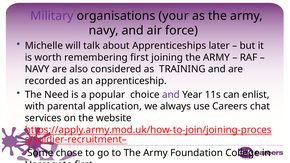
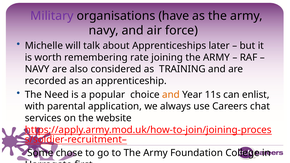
your: your -> have
remembering first: first -> rate
and at (171, 95) colour: purple -> orange
